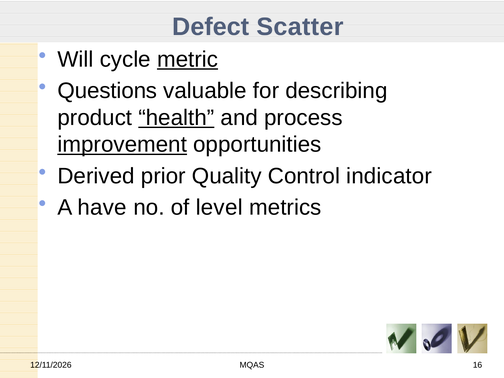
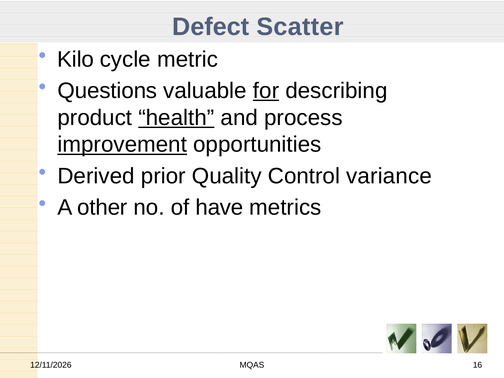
Will: Will -> Kilo
metric underline: present -> none
for underline: none -> present
indicator: indicator -> variance
have: have -> other
level: level -> have
